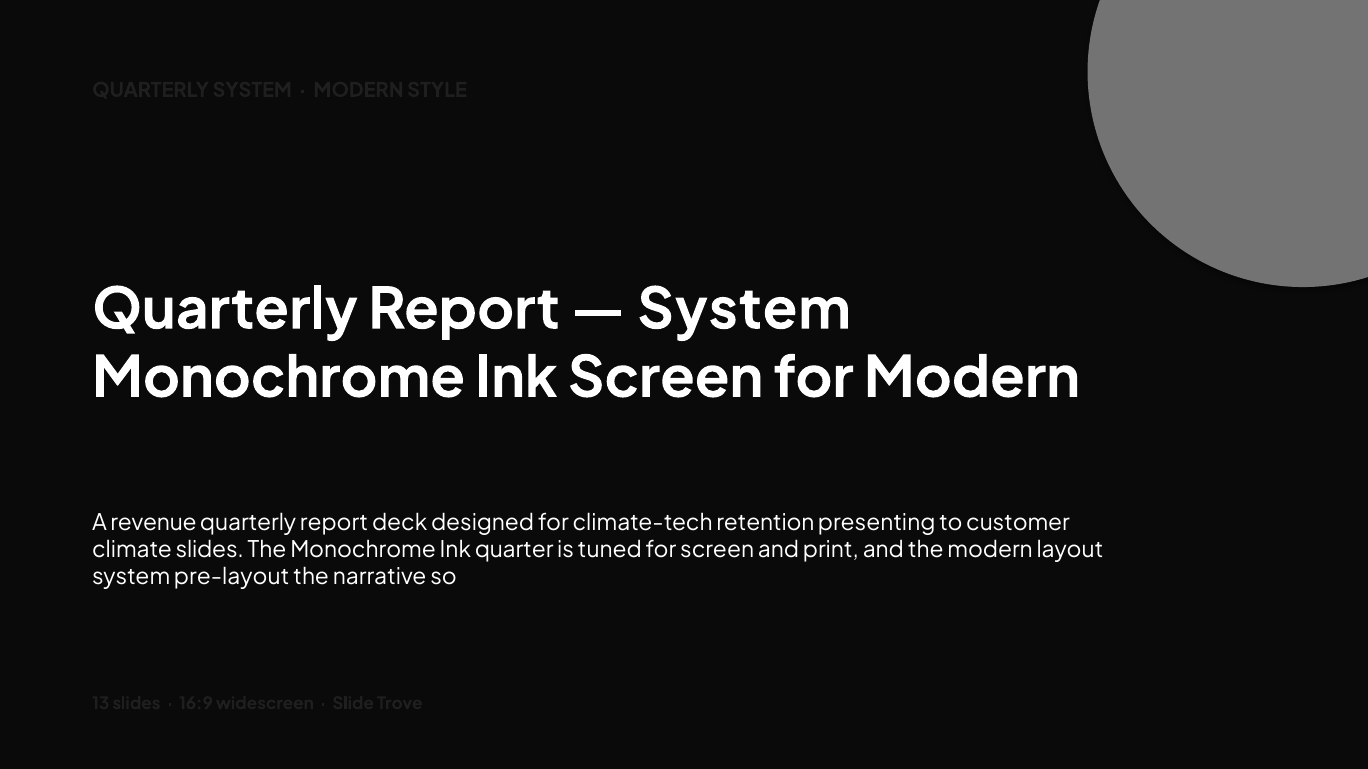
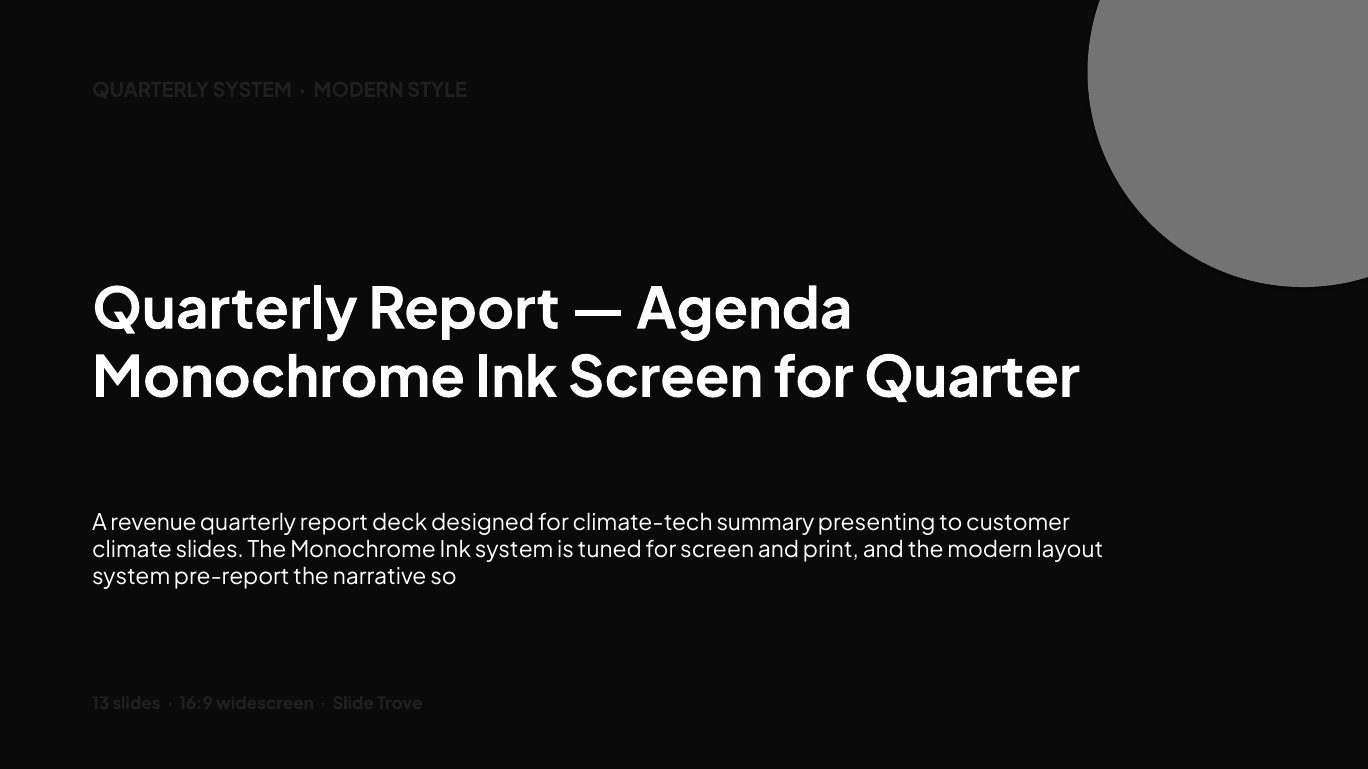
System at (744, 310): System -> Agenda
for Modern: Modern -> Quarter
retention: retention -> summary
Ink quarter: quarter -> system
pre-layout: pre-layout -> pre-report
